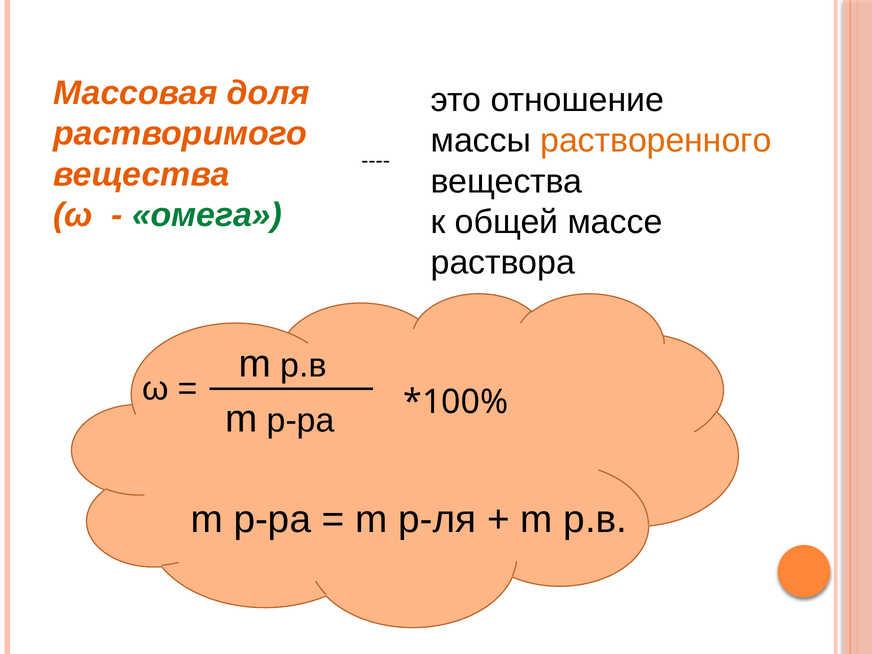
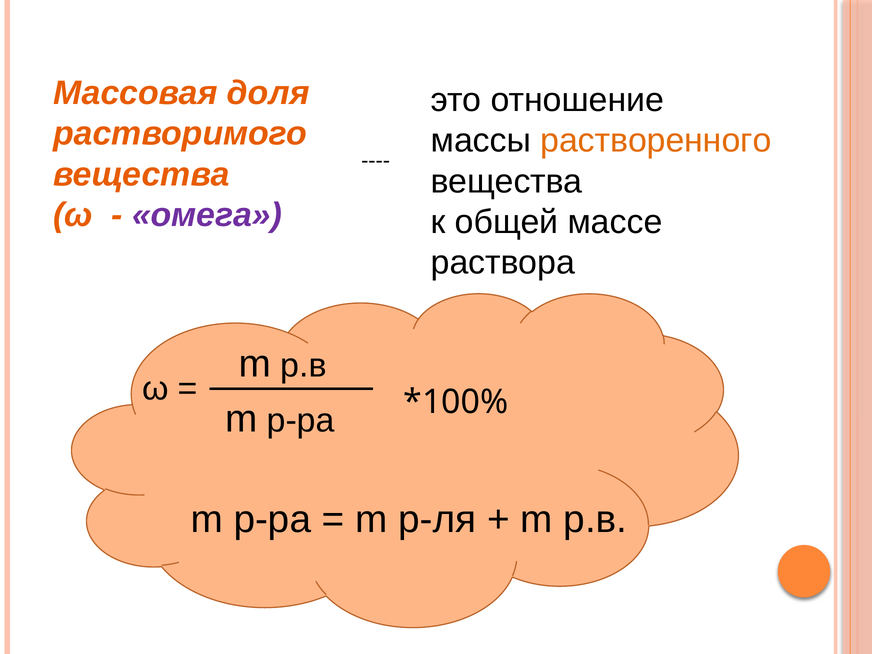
омега colour: green -> purple
